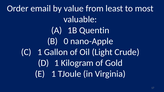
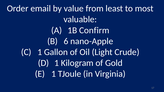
Quentin: Quentin -> Confirm
0: 0 -> 6
